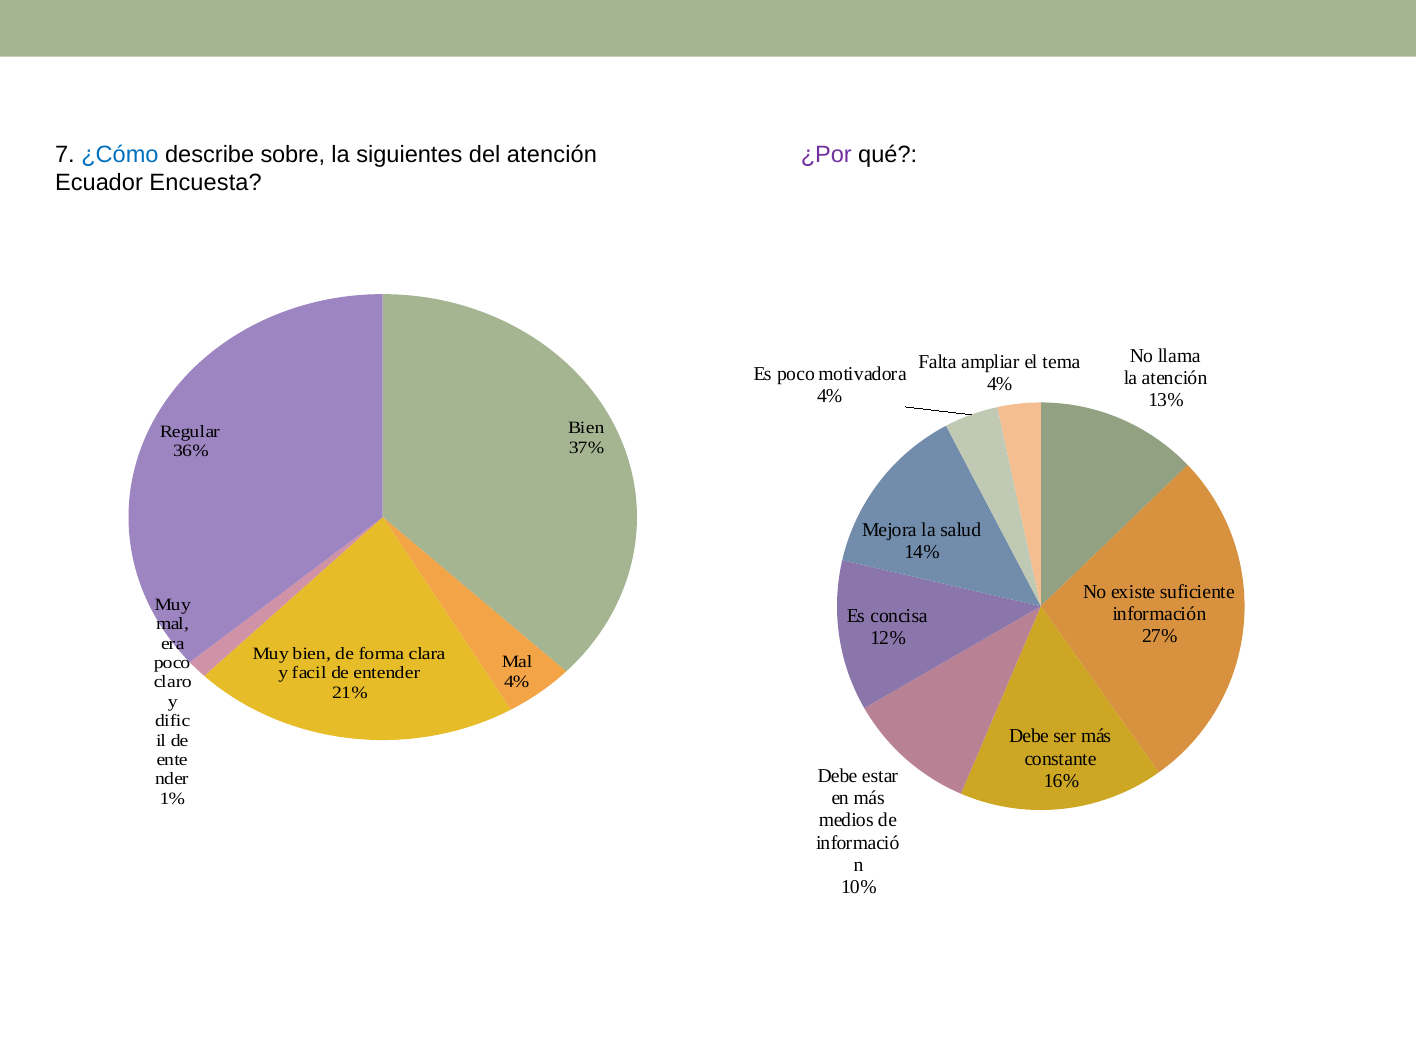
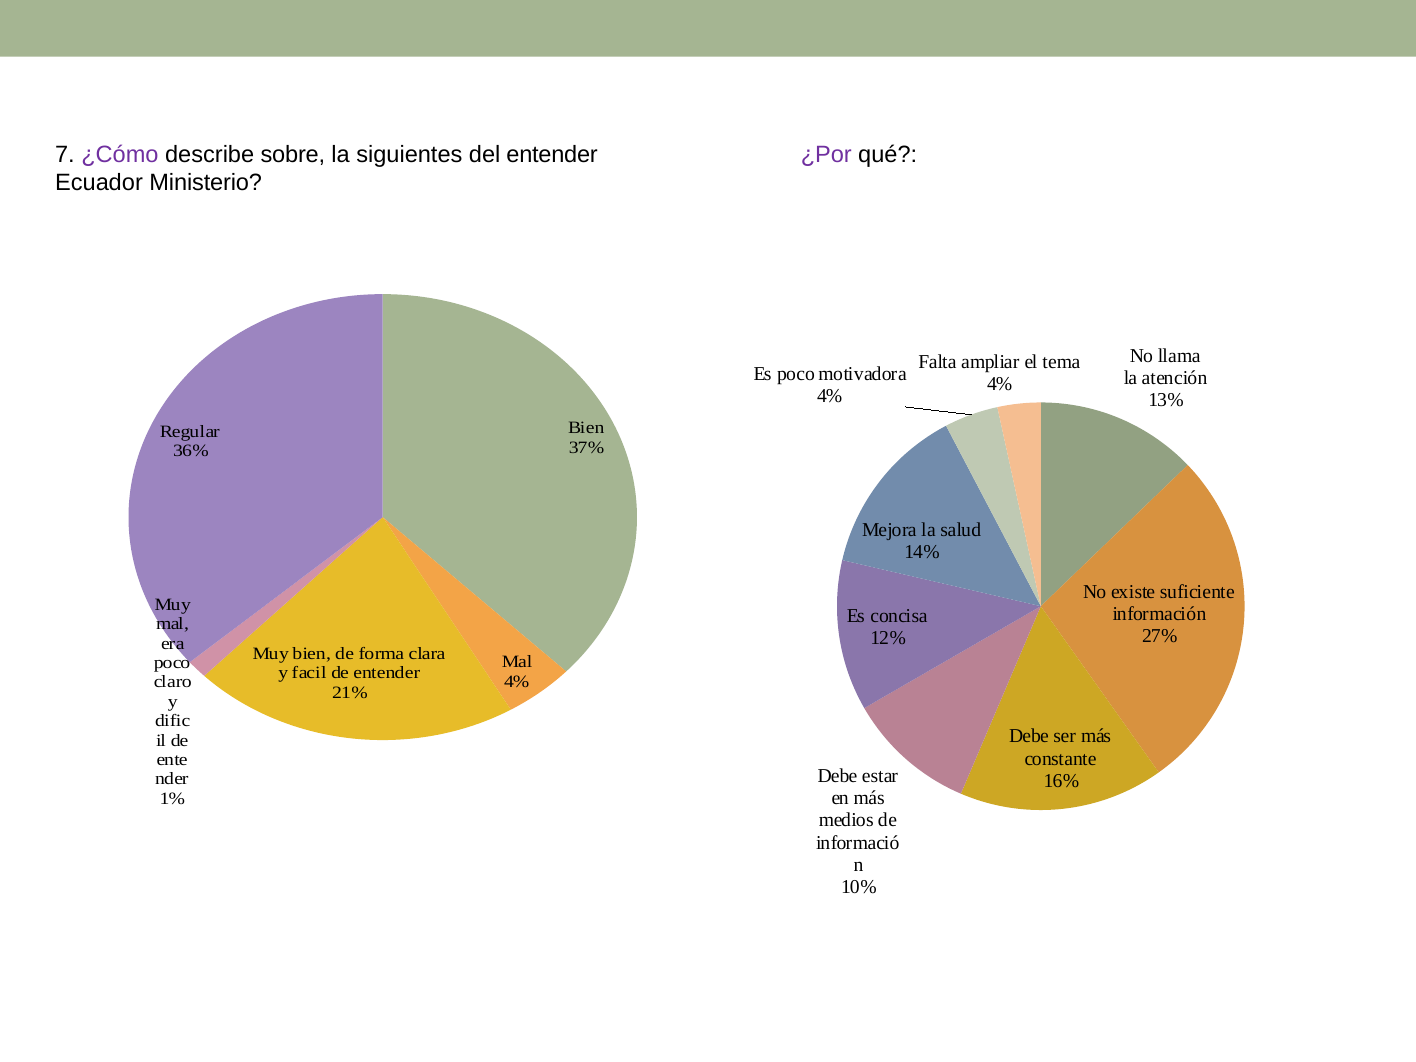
¿Cómo colour: blue -> purple
del atención: atención -> entender
Encuesta: Encuesta -> Ministerio
